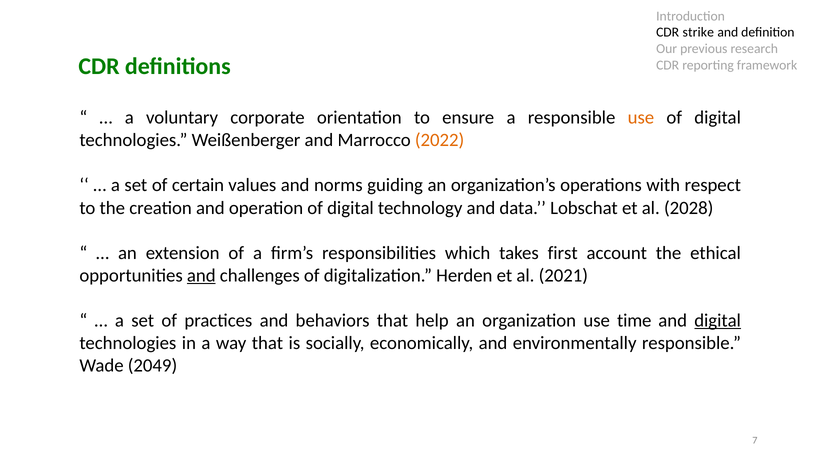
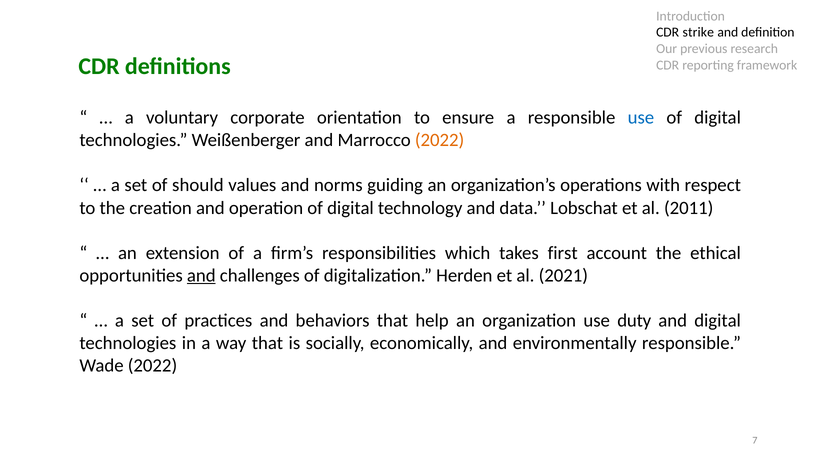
use at (641, 118) colour: orange -> blue
certain: certain -> should
2028: 2028 -> 2011
time: time -> duty
digital at (718, 321) underline: present -> none
Wade 2049: 2049 -> 2022
